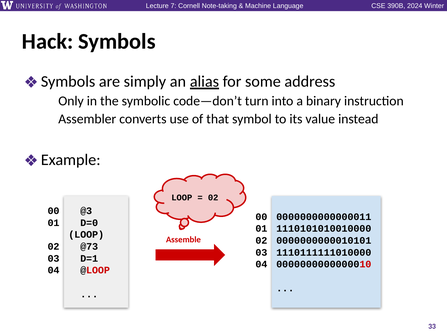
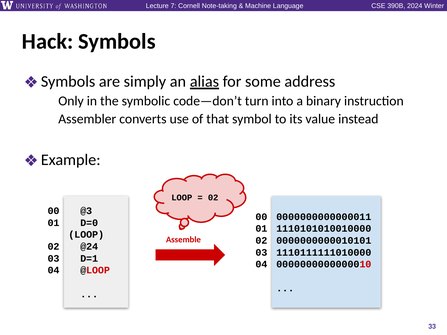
@73: @73 -> @24
